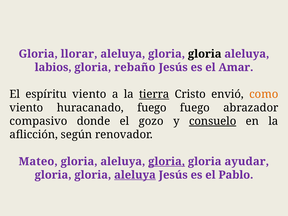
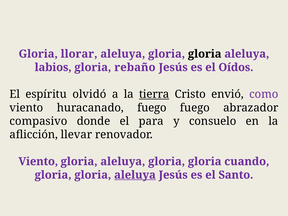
Amar: Amar -> Oídos
espíritu viento: viento -> olvidó
como colour: orange -> purple
gozo: gozo -> para
consuelo underline: present -> none
según: según -> llevar
Mateo at (38, 161): Mateo -> Viento
gloria at (167, 161) underline: present -> none
ayudar: ayudar -> cuando
Pablo: Pablo -> Santo
